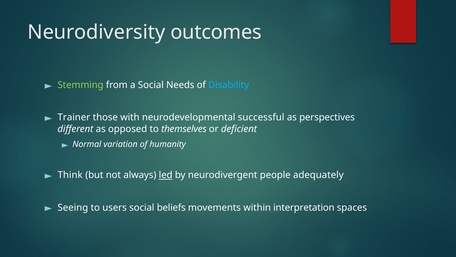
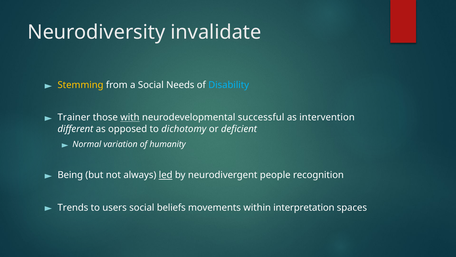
outcomes: outcomes -> invalidate
Stemming colour: light green -> yellow
with underline: none -> present
perspectives: perspectives -> intervention
themselves: themselves -> dichotomy
Think: Think -> Being
adequately: adequately -> recognition
Seeing: Seeing -> Trends
